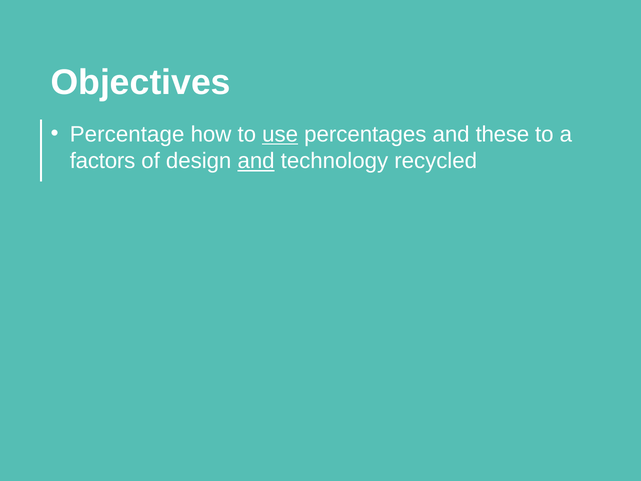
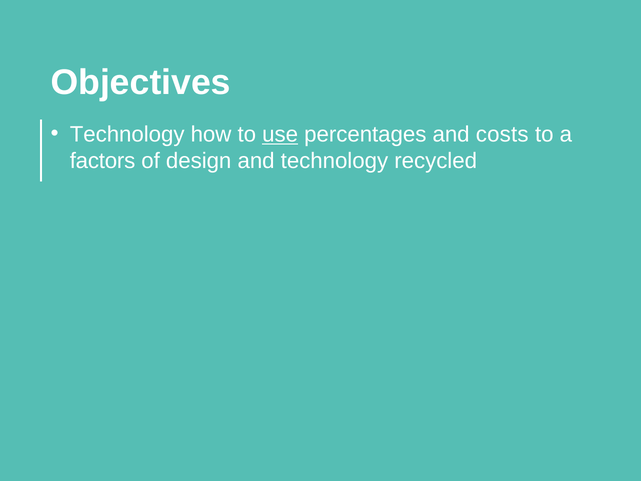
Percentage at (127, 134): Percentage -> Technology
these: these -> costs
and at (256, 161) underline: present -> none
